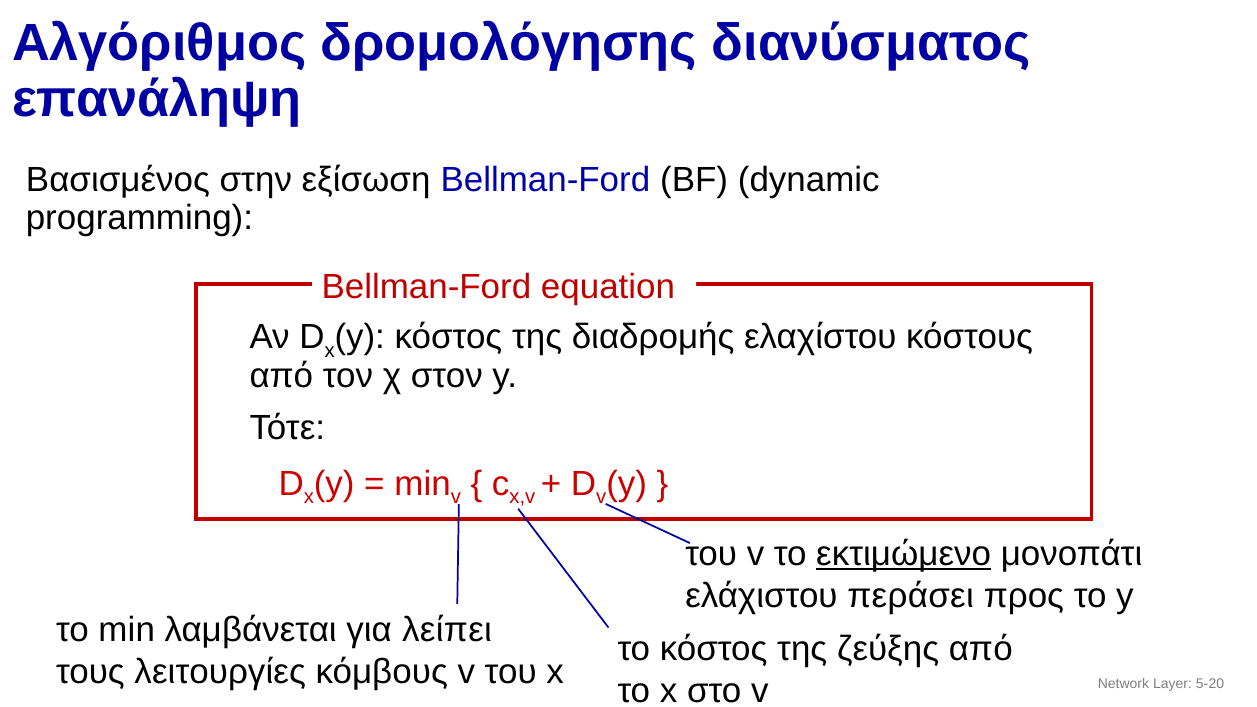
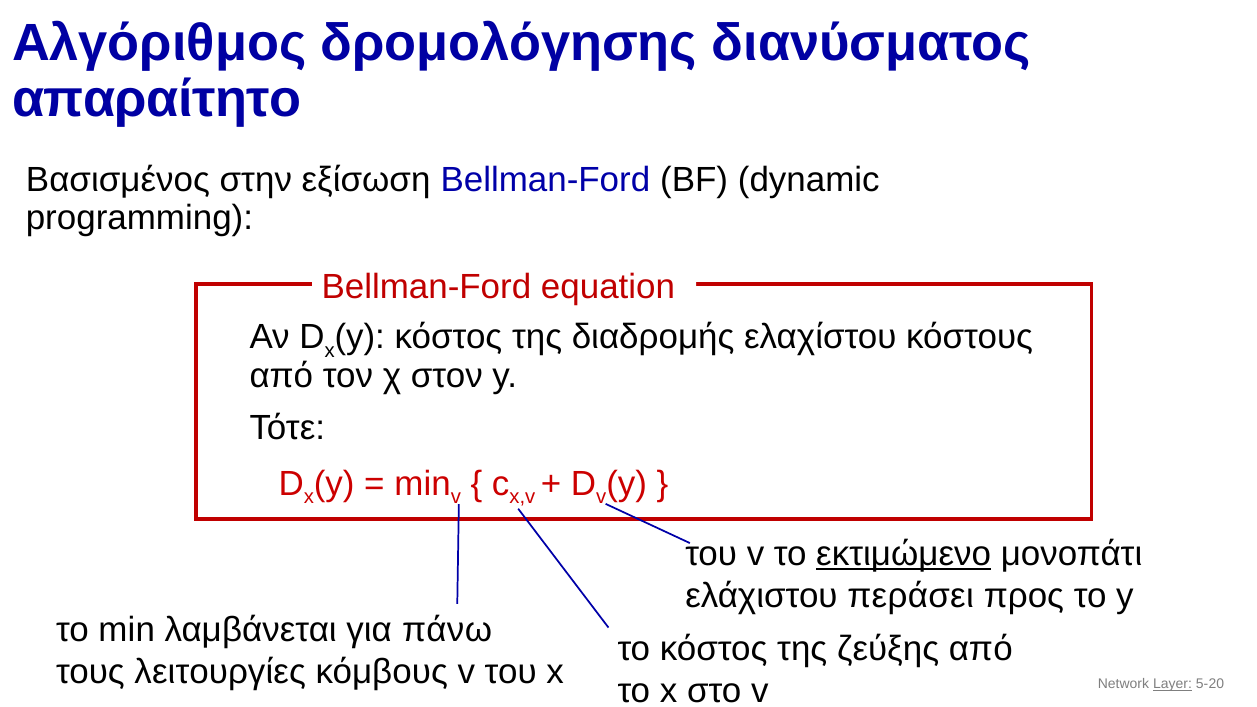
επανάληψη: επανάληψη -> απαραίτητο
λείπει: λείπει -> πάνω
Layer underline: none -> present
